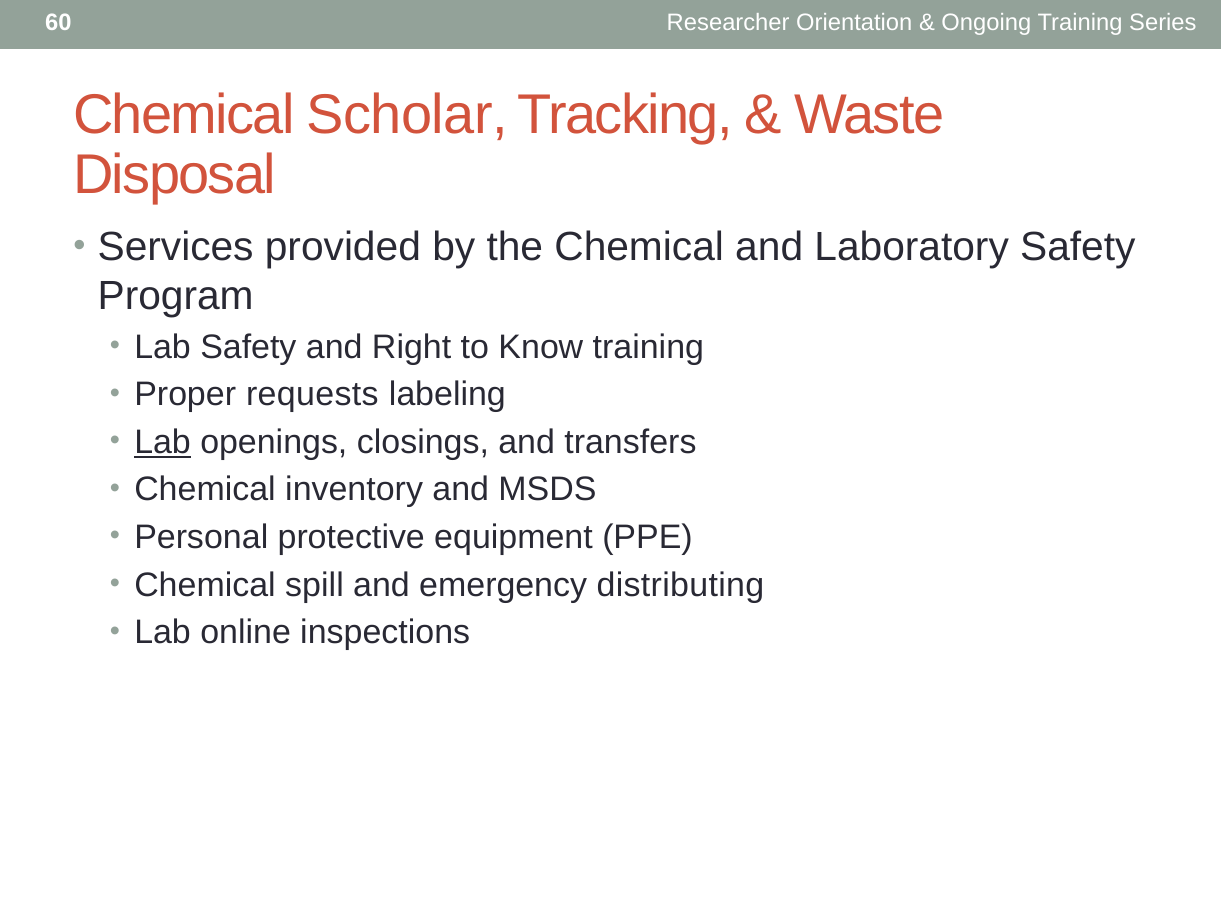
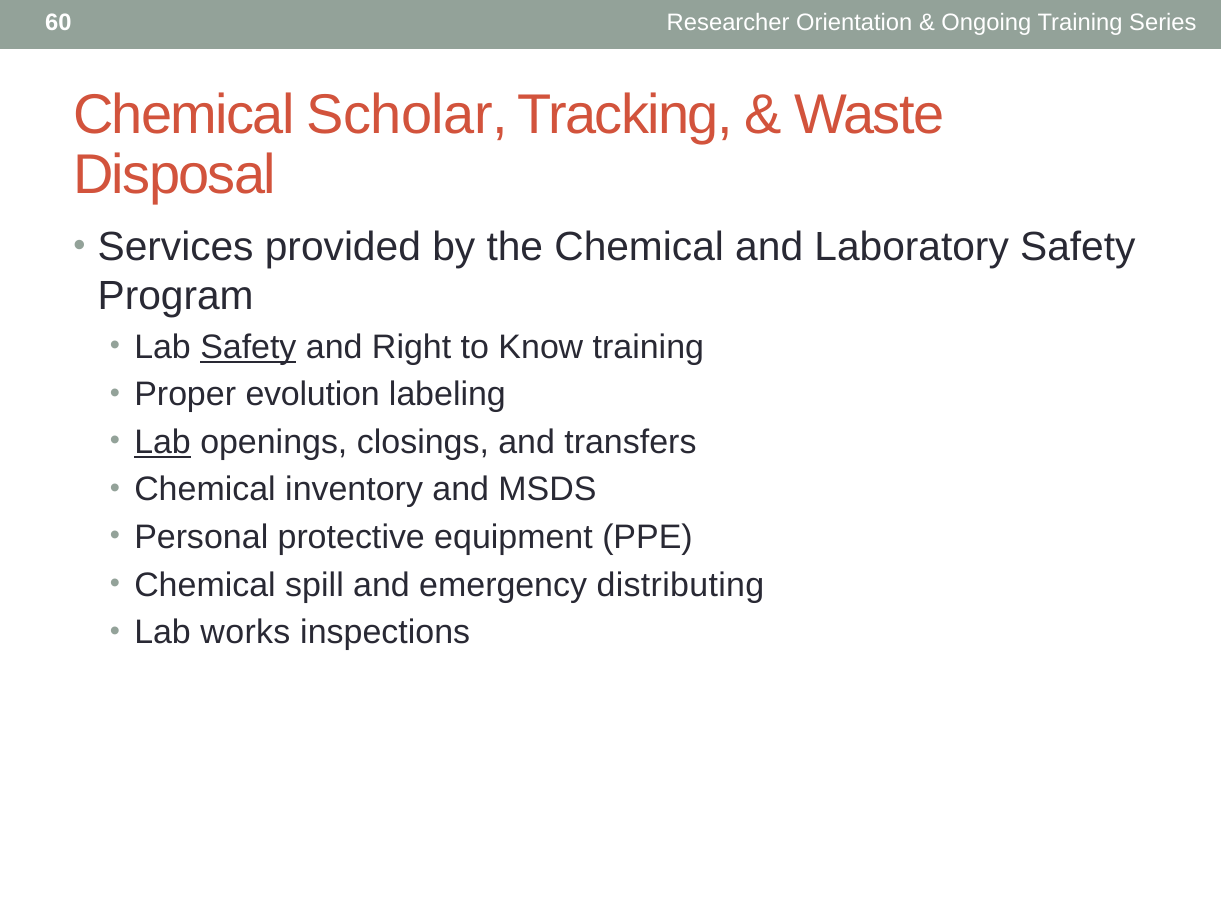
Safety at (248, 347) underline: none -> present
requests: requests -> evolution
online: online -> works
